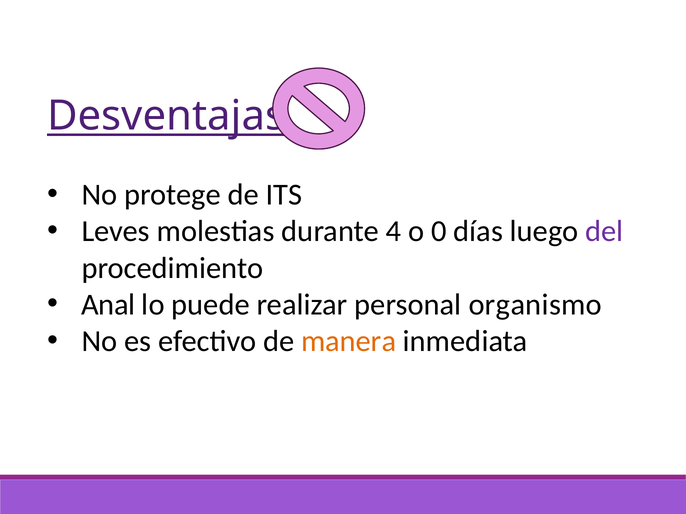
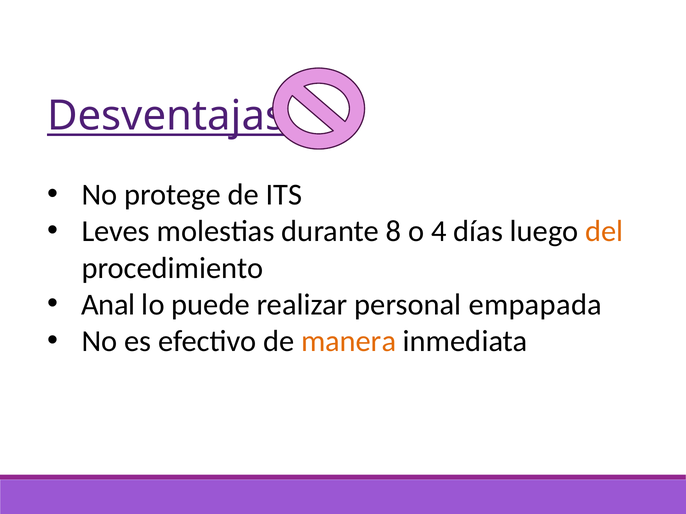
4: 4 -> 8
0: 0 -> 4
del colour: purple -> orange
organismo: organismo -> empapada
